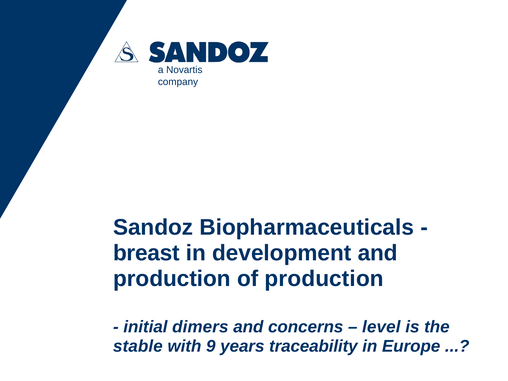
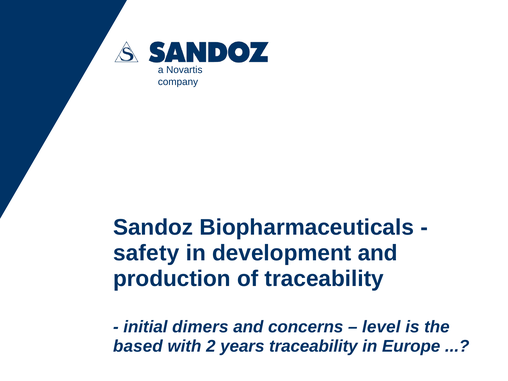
breast: breast -> safety
of production: production -> traceability
stable: stable -> based
9: 9 -> 2
